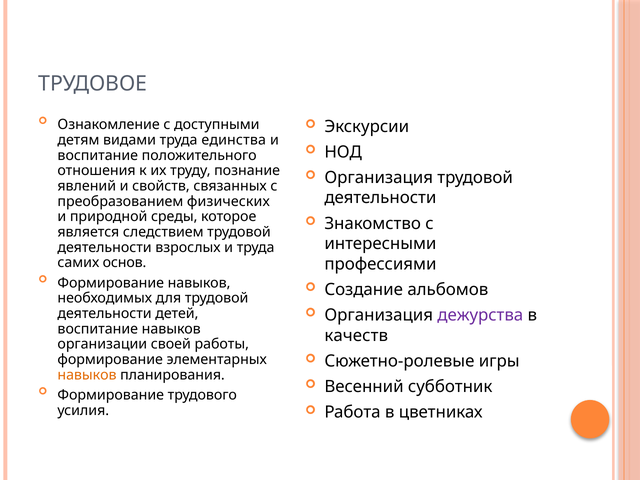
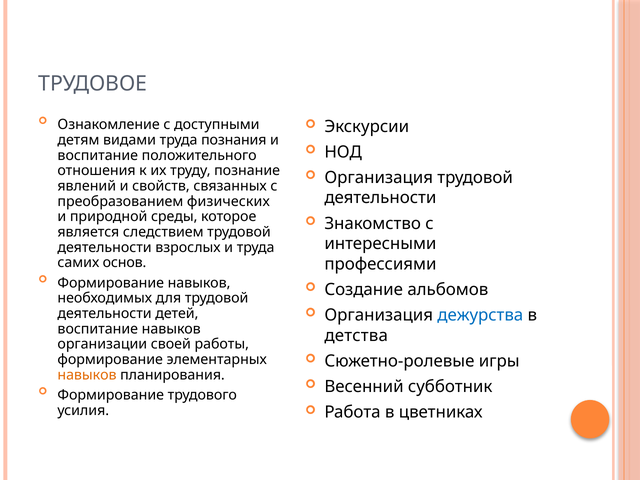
единства: единства -> познания
дежурства colour: purple -> blue
качеств: качеств -> детства
